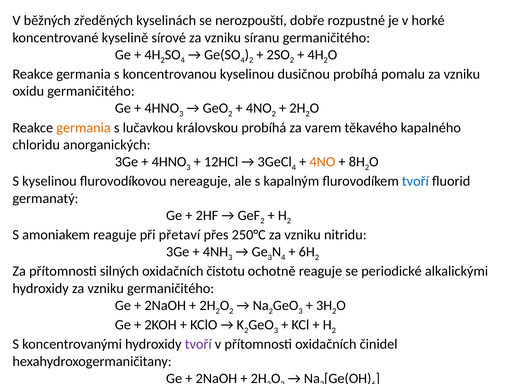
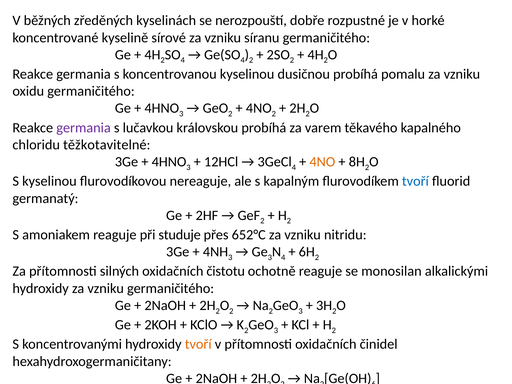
germania at (84, 128) colour: orange -> purple
anorganických: anorganických -> těžkotavitelné
přetaví: přetaví -> studuje
250°C: 250°C -> 652°C
periodické: periodické -> monosilan
tvoří at (198, 344) colour: purple -> orange
